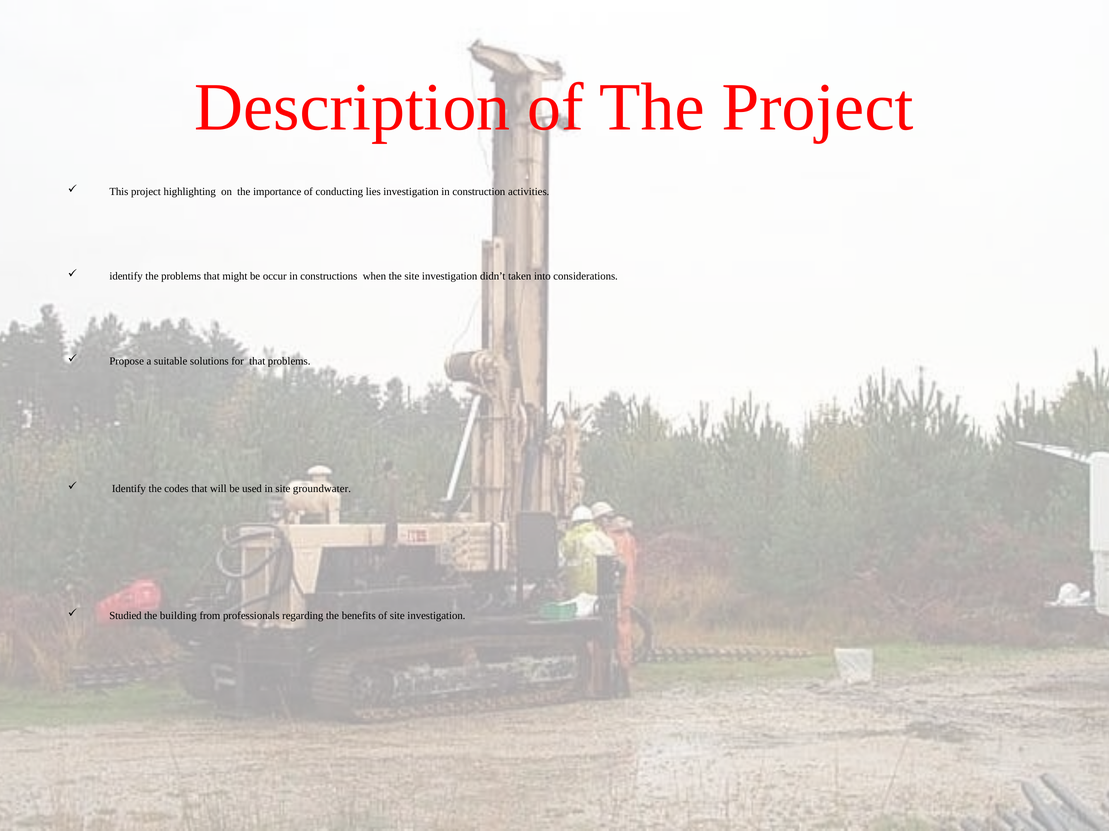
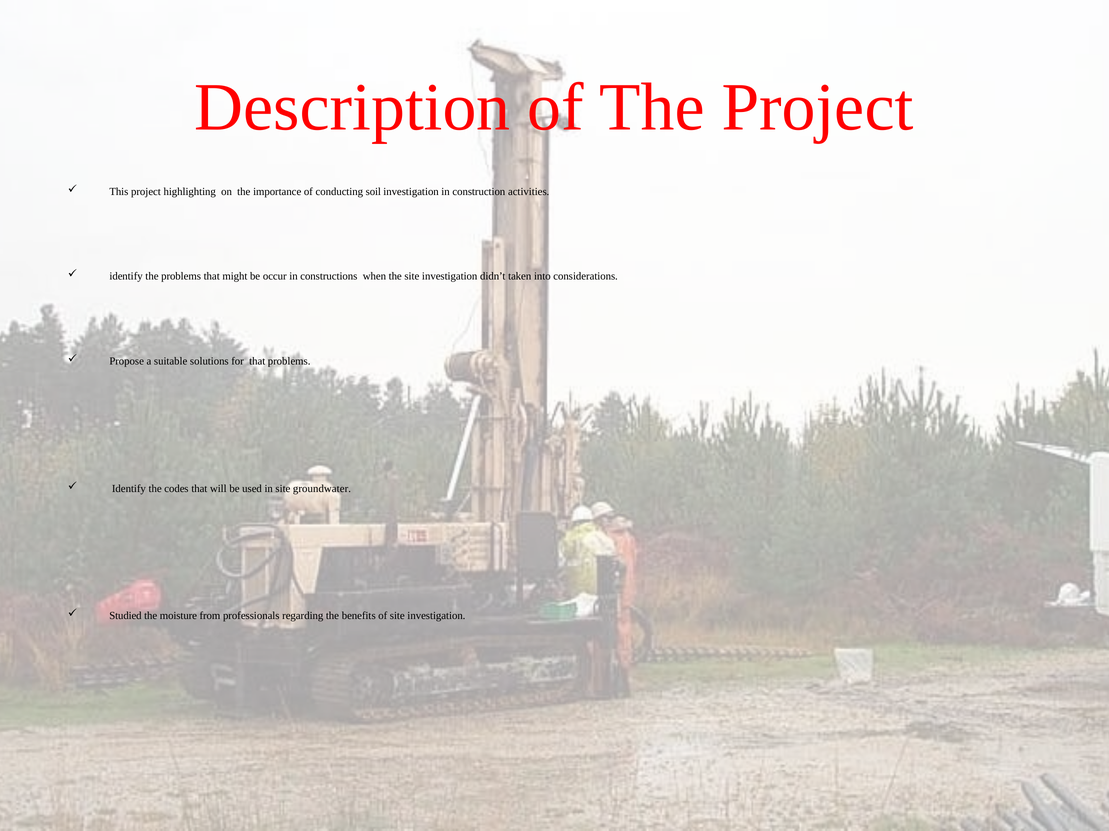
lies: lies -> soil
building: building -> moisture
